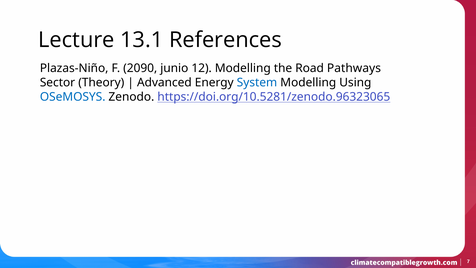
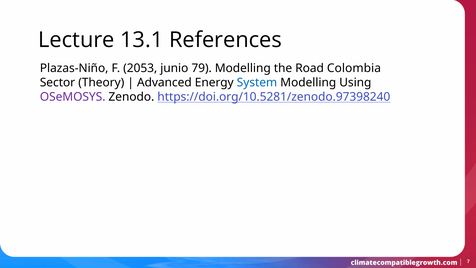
2090: 2090 -> 2053
12: 12 -> 79
Pathways: Pathways -> Colombia
OSeMOSYS colour: blue -> purple
https://doi.org/10.5281/zenodo.96323065: https://doi.org/10.5281/zenodo.96323065 -> https://doi.org/10.5281/zenodo.97398240
